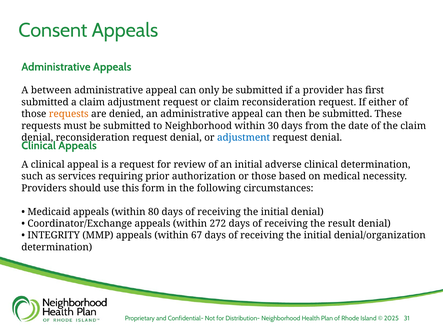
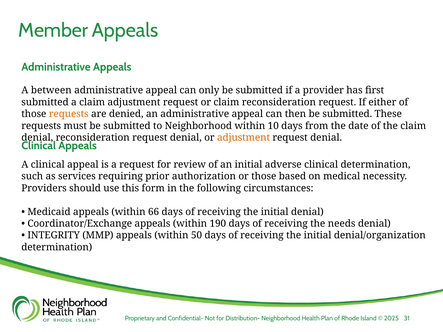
Consent: Consent -> Member
30: 30 -> 10
adjustment at (244, 138) colour: blue -> orange
80: 80 -> 66
272: 272 -> 190
result: result -> needs
67: 67 -> 50
